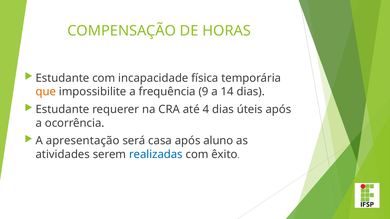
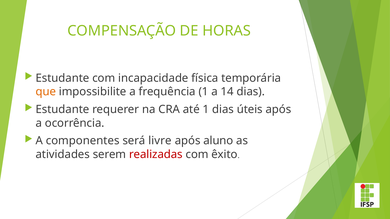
frequência 9: 9 -> 1
até 4: 4 -> 1
apresentação: apresentação -> componentes
casa: casa -> livre
realizadas colour: blue -> red
